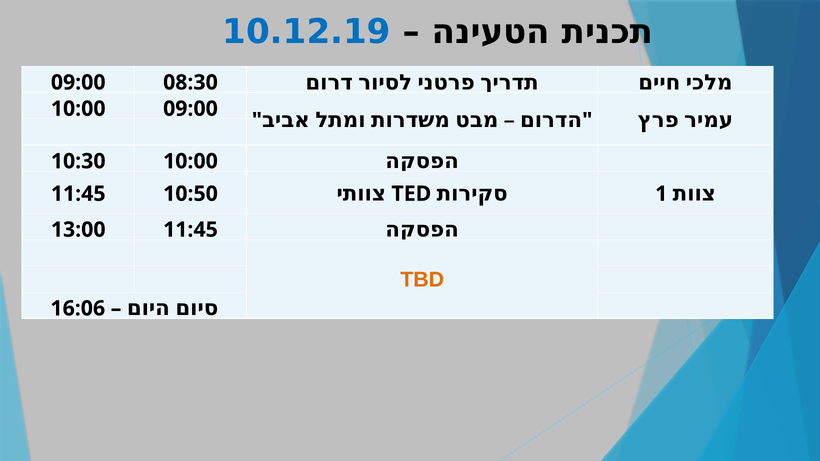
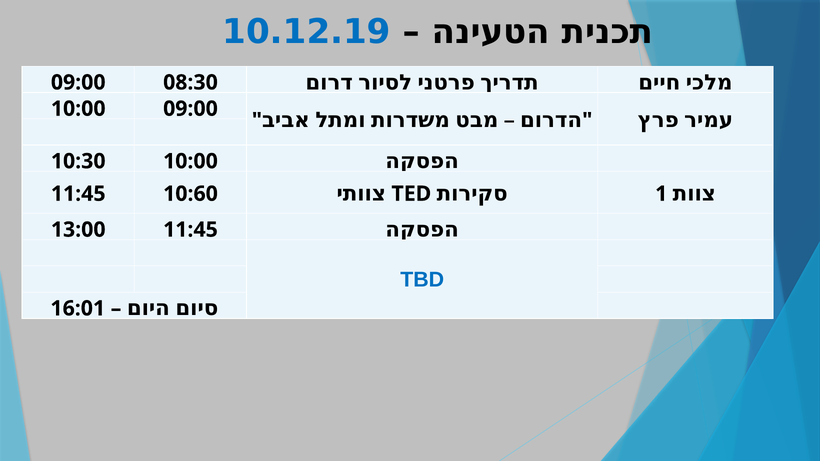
10:50: 10:50 -> 10:60
TBD colour: orange -> blue
16:06: 16:06 -> 16:01
